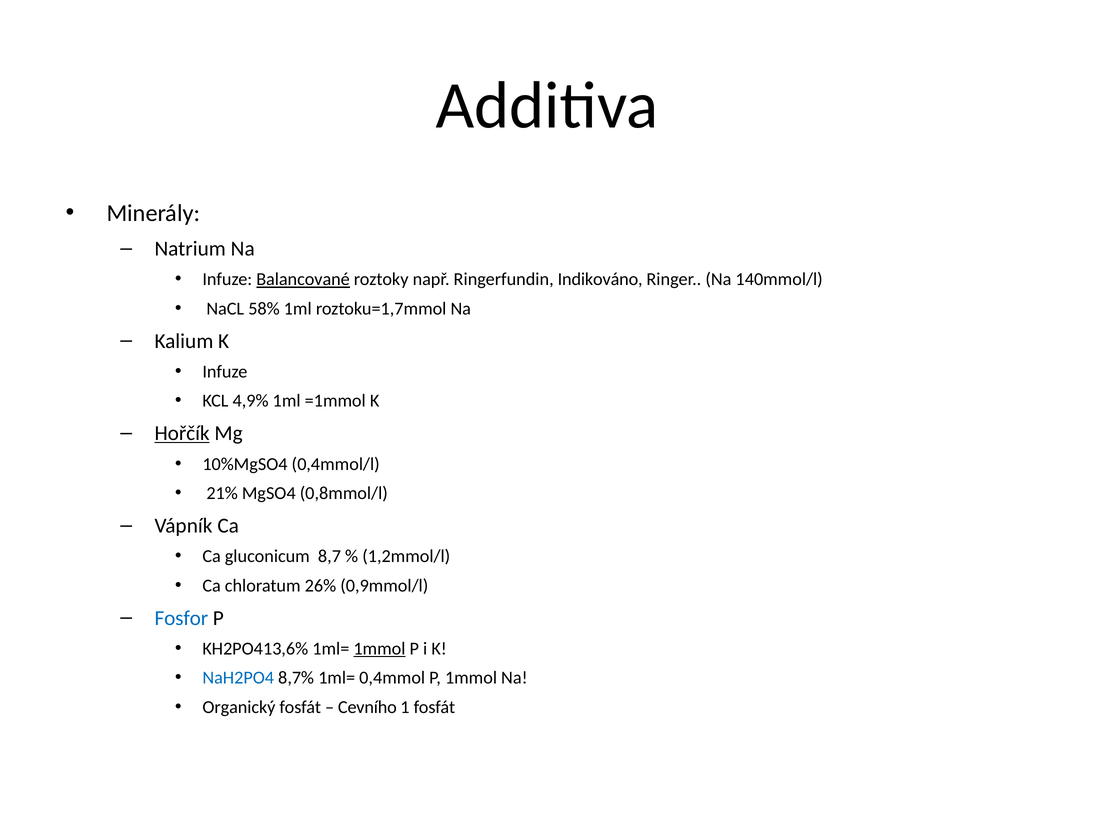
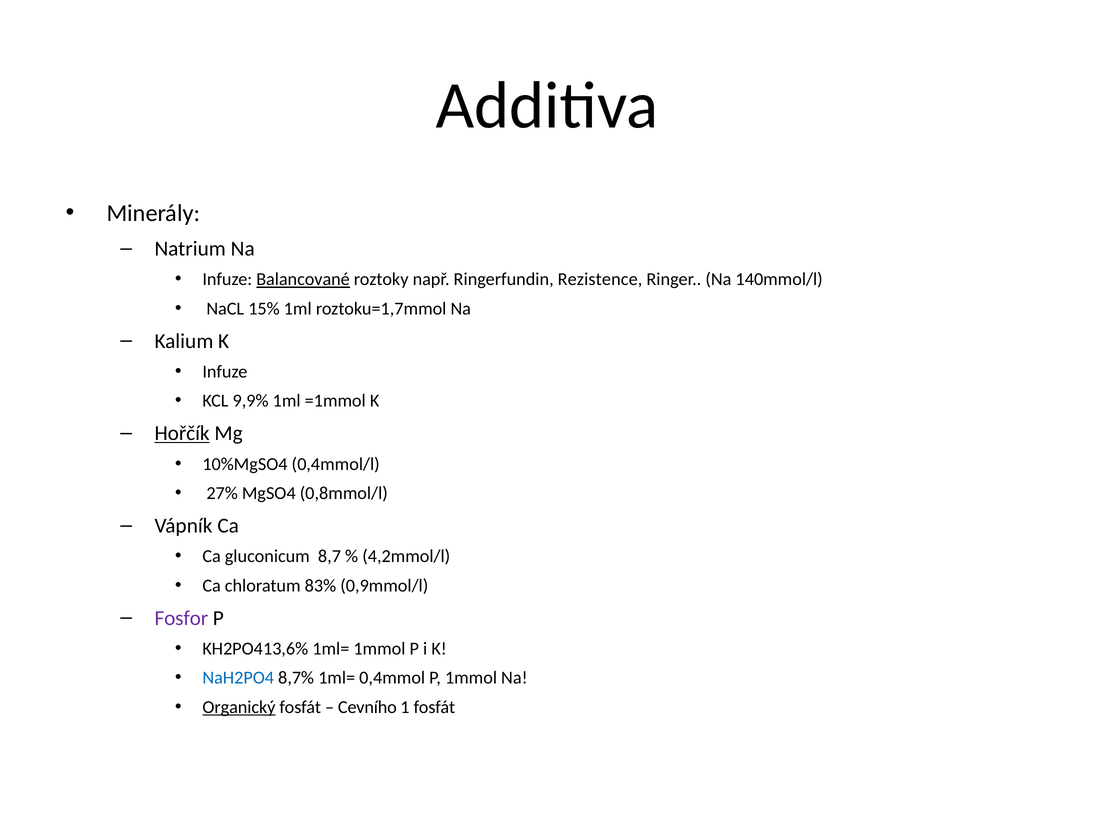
Indikováno: Indikováno -> Rezistence
58%: 58% -> 15%
4,9%: 4,9% -> 9,9%
21%: 21% -> 27%
1,2mmol/l: 1,2mmol/l -> 4,2mmol/l
26%: 26% -> 83%
Fosfor colour: blue -> purple
1mmol at (379, 649) underline: present -> none
Organický underline: none -> present
